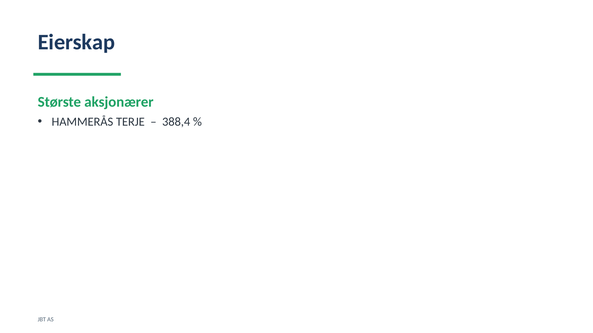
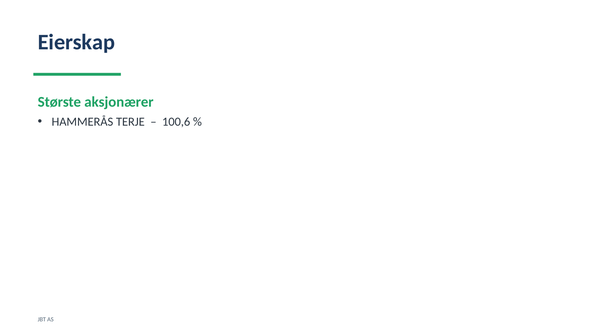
388,4: 388,4 -> 100,6
